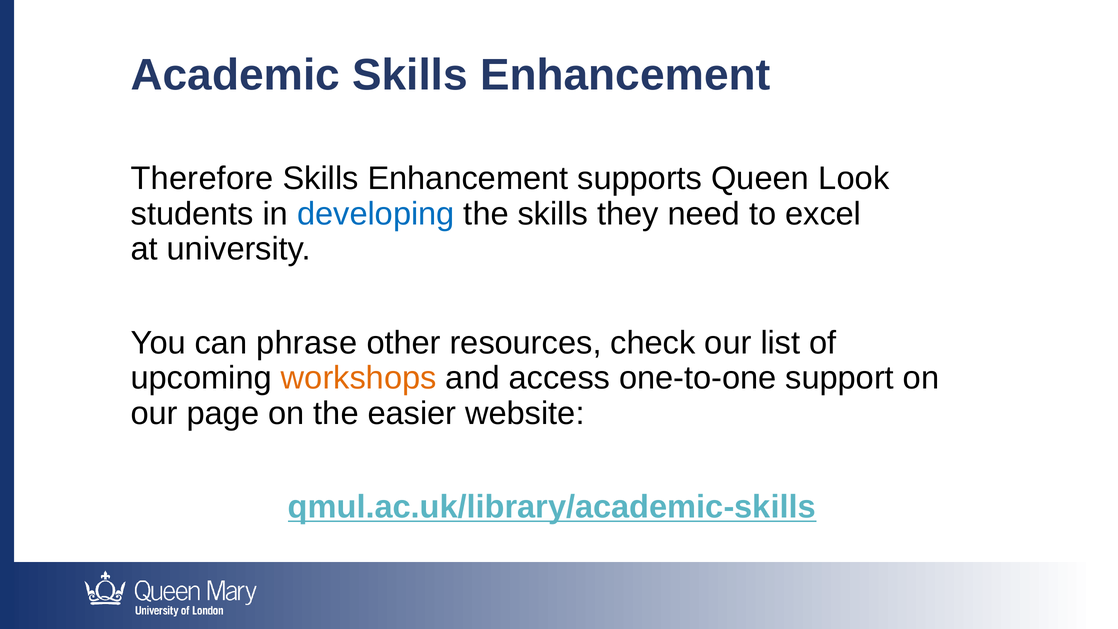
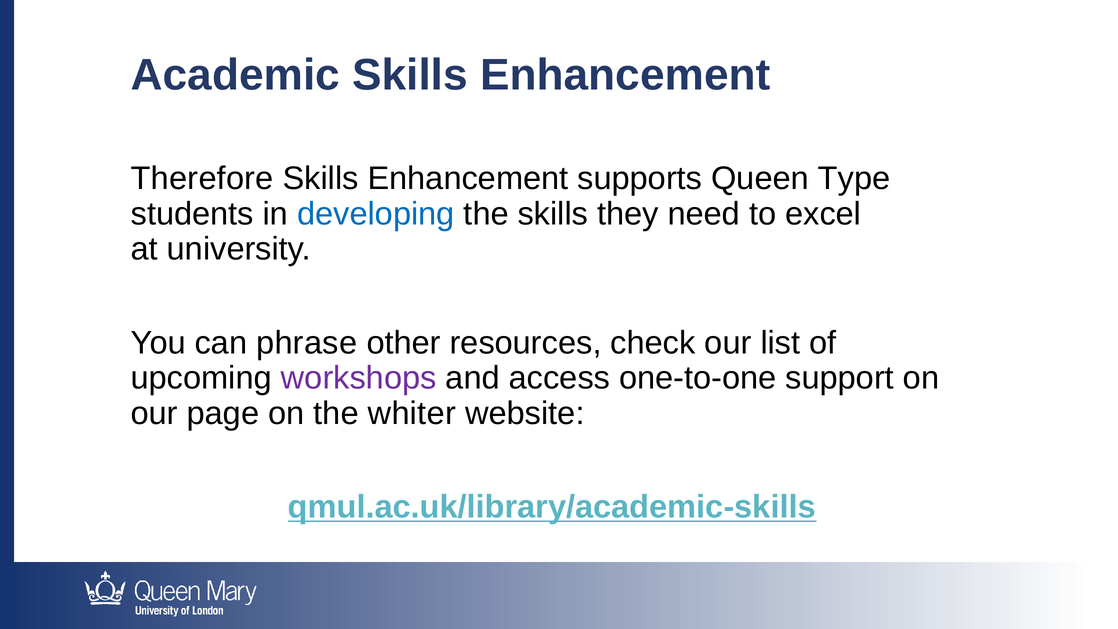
Look: Look -> Type
workshops colour: orange -> purple
easier: easier -> whiter
